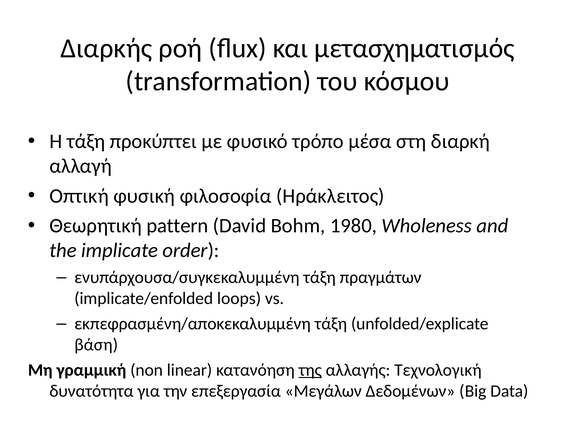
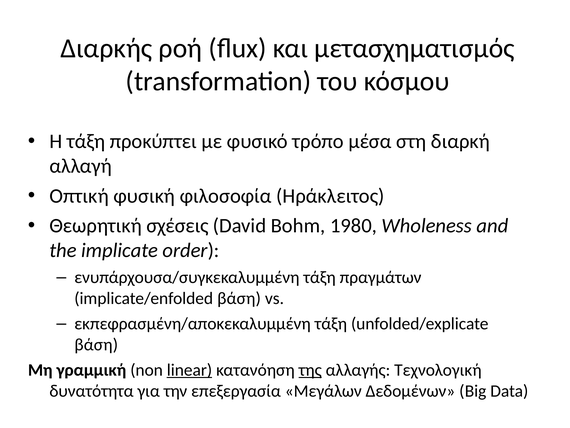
pattern: pattern -> σχέσεις
implicate/enfolded loops: loops -> βάση
linear underline: none -> present
